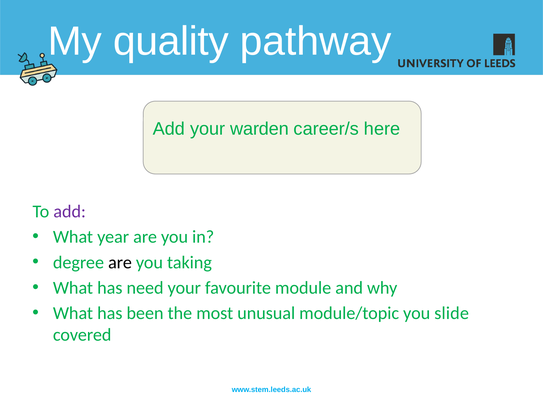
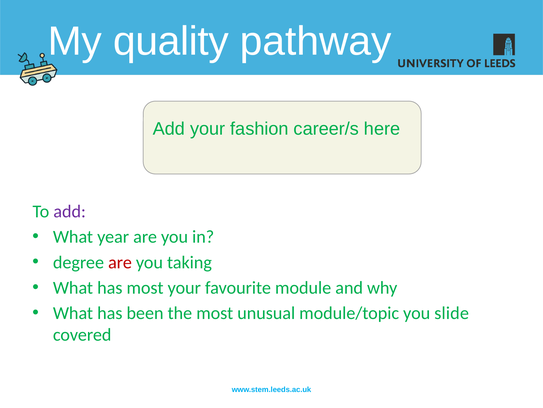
warden: warden -> fashion
are at (120, 262) colour: black -> red
has need: need -> most
